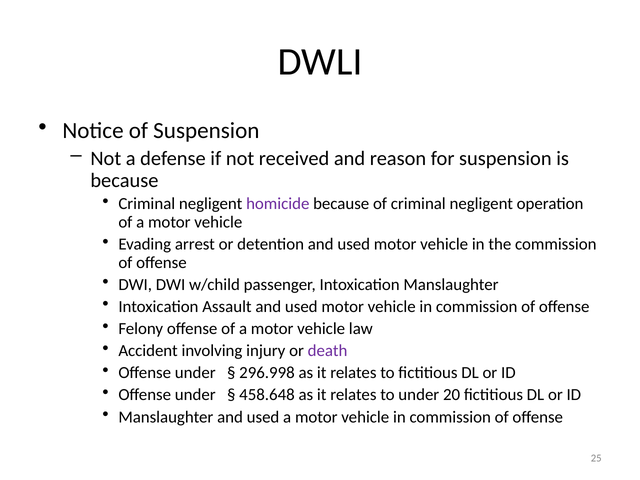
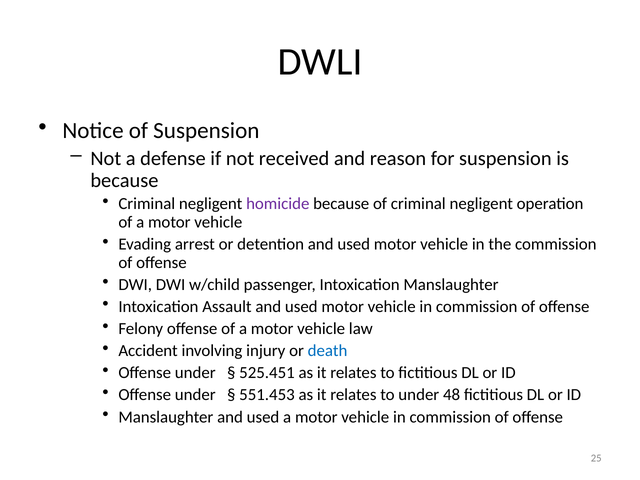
death colour: purple -> blue
296.998: 296.998 -> 525.451
458.648: 458.648 -> 551.453
20: 20 -> 48
